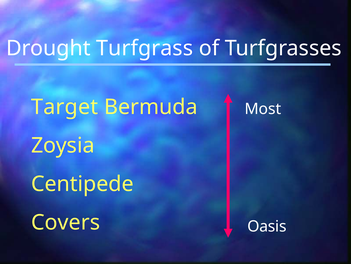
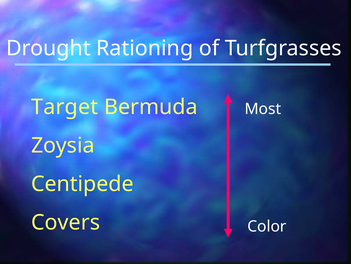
Turfgrass: Turfgrass -> Rationing
Oasis: Oasis -> Color
